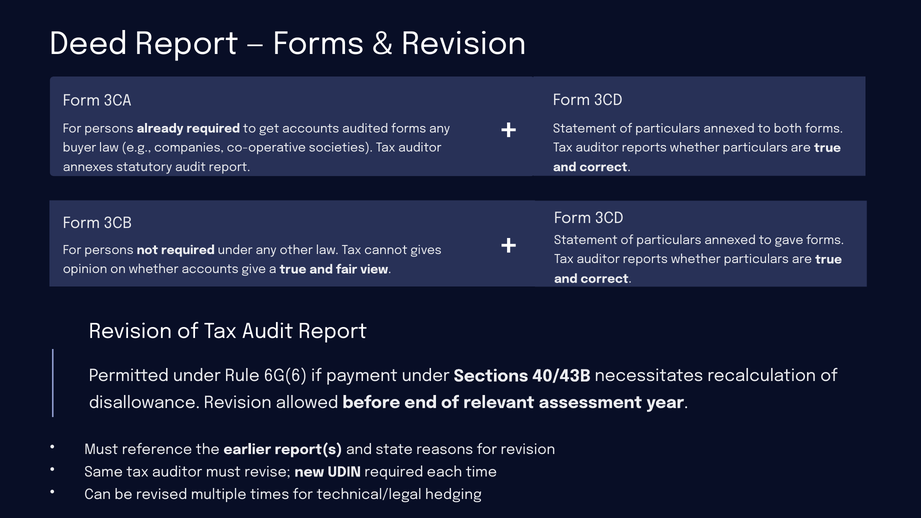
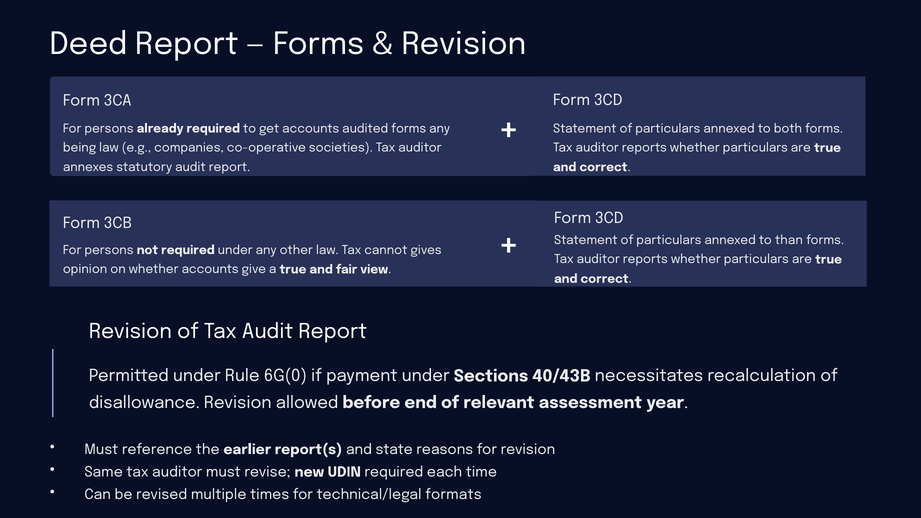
buyer: buyer -> being
gave: gave -> than
6G(6: 6G(6 -> 6G(0
hedging: hedging -> formats
